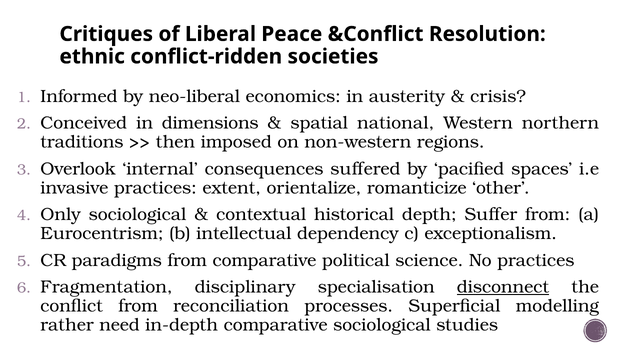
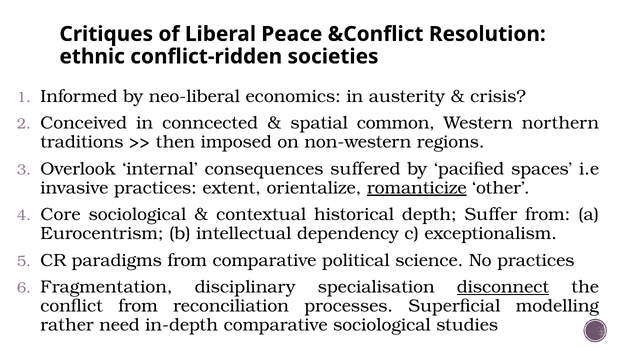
dimensions: dimensions -> conncected
national: national -> common
romanticize underline: none -> present
Only: Only -> Core
